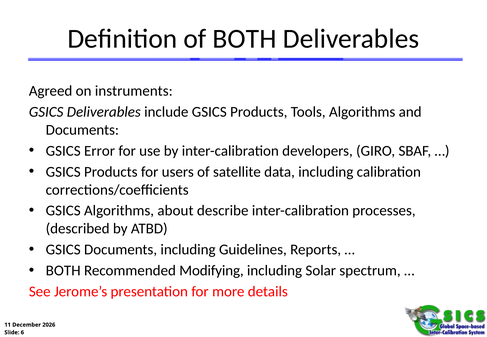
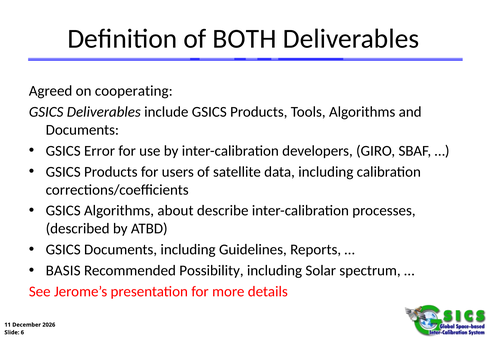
instruments: instruments -> cooperating
BOTH at (63, 271): BOTH -> BASIS
Modifying: Modifying -> Possibility
